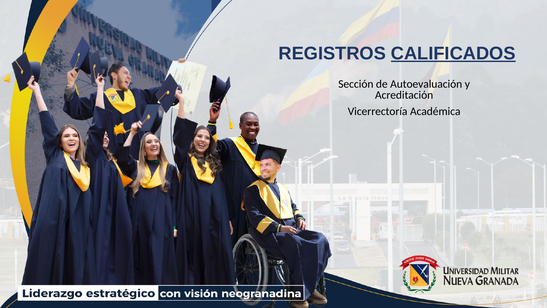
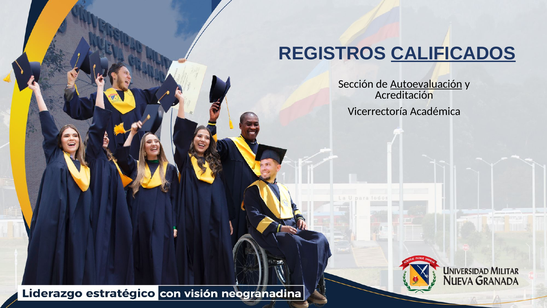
Autoevaluación underline: none -> present
